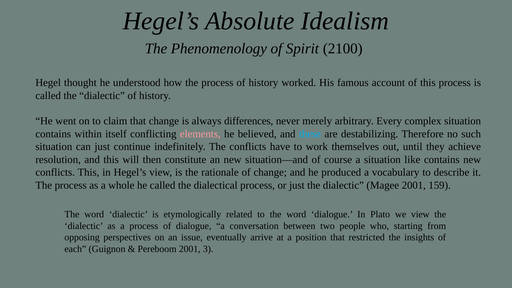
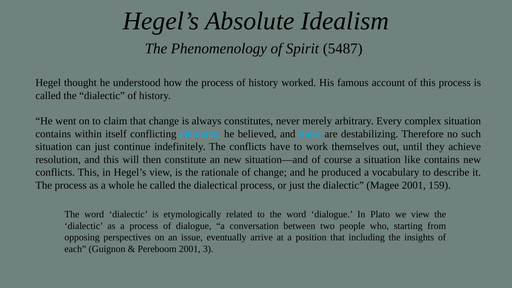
2100: 2100 -> 5487
differences: differences -> constitutes
elements colour: pink -> light blue
restricted: restricted -> including
